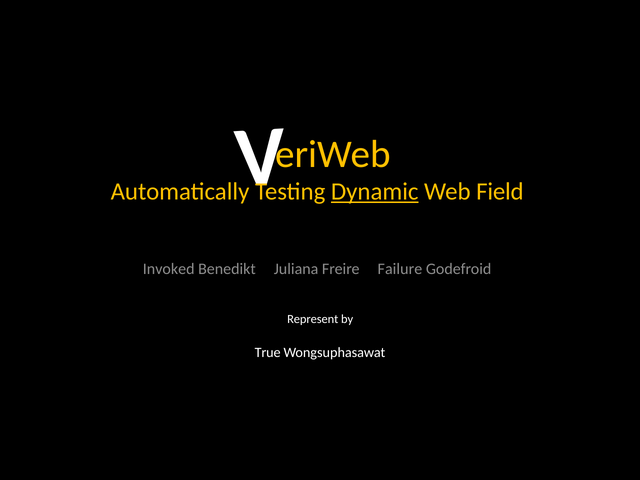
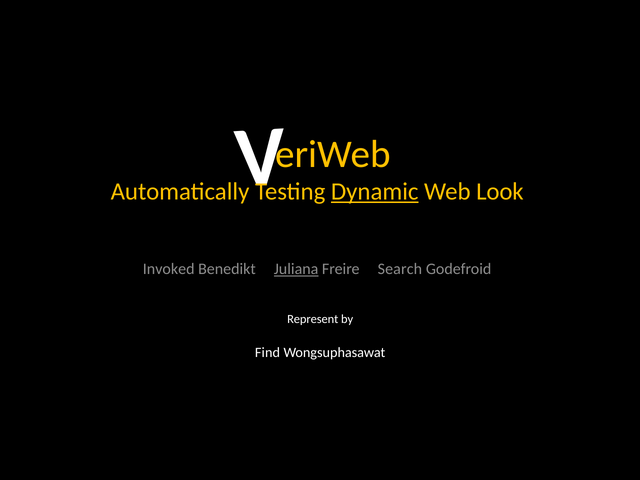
Field: Field -> Look
Juliana underline: none -> present
Failure: Failure -> Search
True: True -> Find
